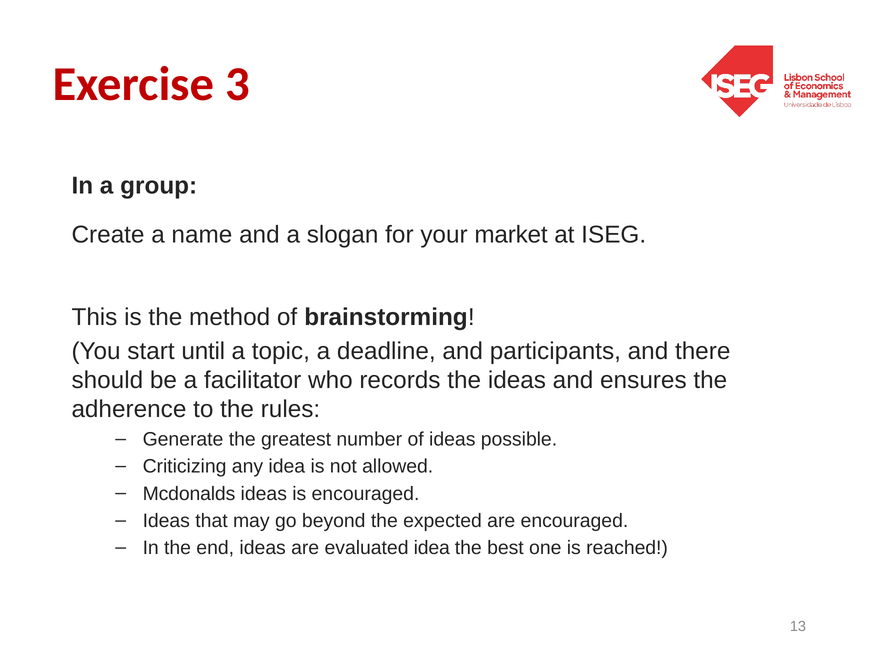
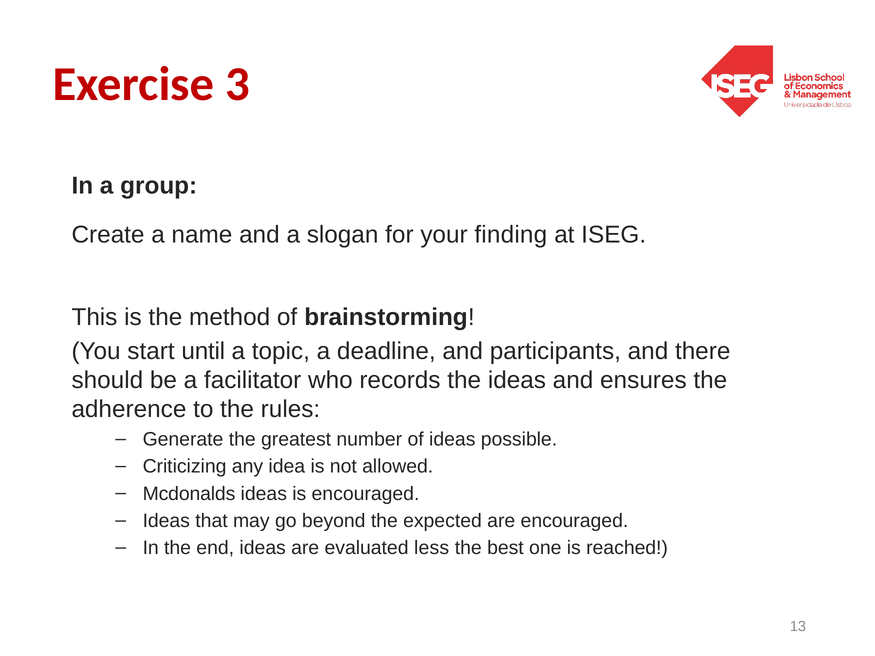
market: market -> finding
evaluated idea: idea -> less
